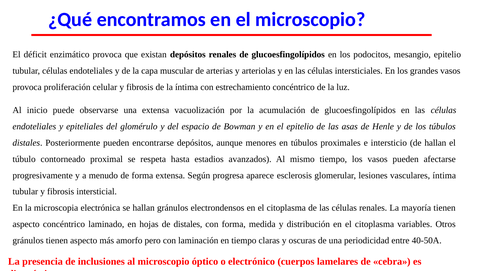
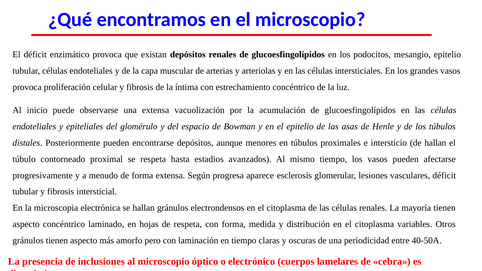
vasculares íntima: íntima -> déficit
de distales: distales -> respeta
